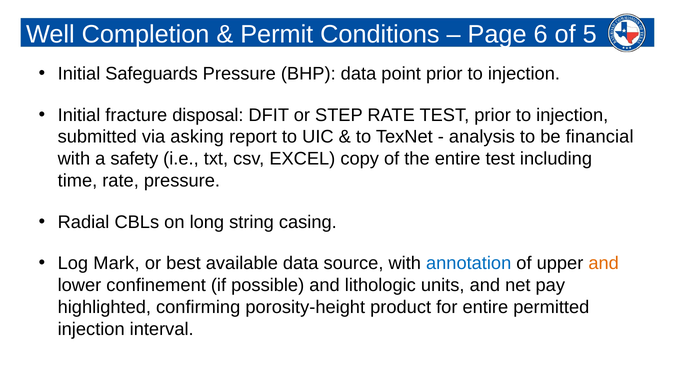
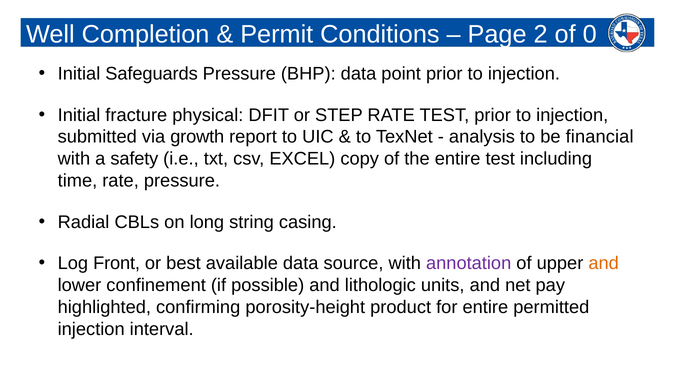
6: 6 -> 2
5: 5 -> 0
disposal: disposal -> physical
asking: asking -> growth
Mark: Mark -> Front
annotation colour: blue -> purple
